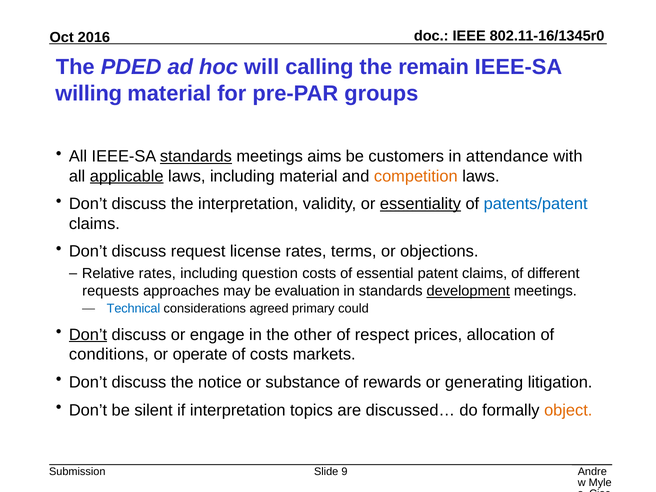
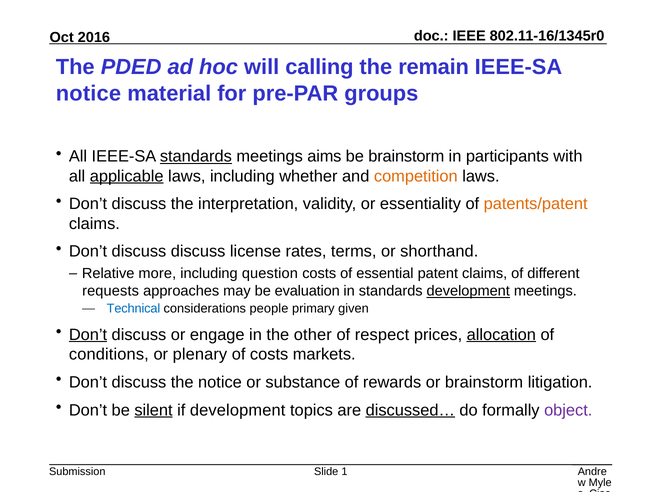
willing at (89, 93): willing -> notice
be customers: customers -> brainstorm
attendance: attendance -> participants
including material: material -> whether
essentiality underline: present -> none
patents/patent colour: blue -> orange
discuss request: request -> discuss
objections: objections -> shorthand
Relative rates: rates -> more
agreed: agreed -> people
could: could -> given
allocation underline: none -> present
operate: operate -> plenary
or generating: generating -> brainstorm
silent underline: none -> present
if interpretation: interpretation -> development
discussed… underline: none -> present
object colour: orange -> purple
9: 9 -> 1
